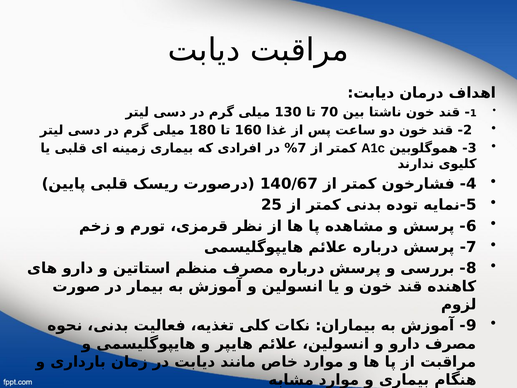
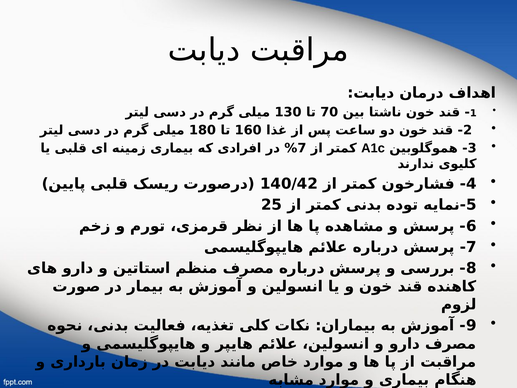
140/67: 140/67 -> 140/42
